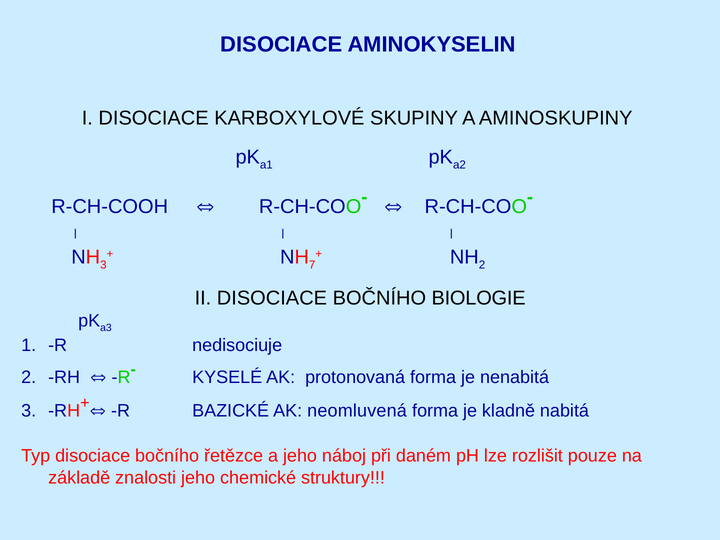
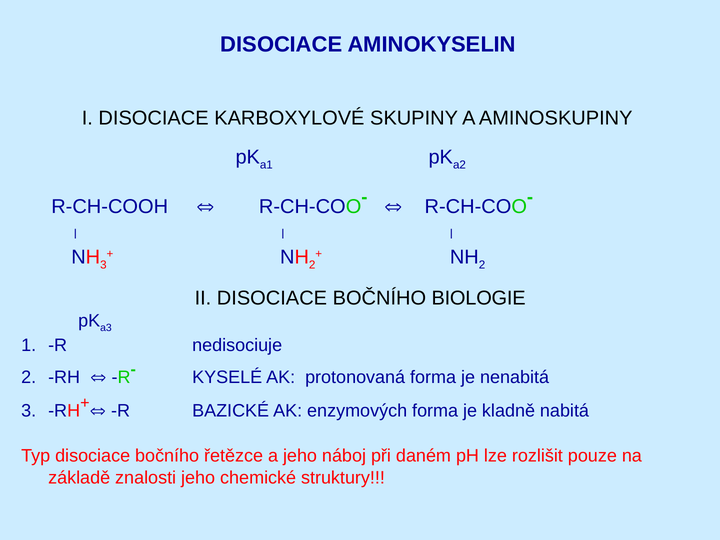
7 at (312, 265): 7 -> 2
neomluvená: neomluvená -> enzymových
